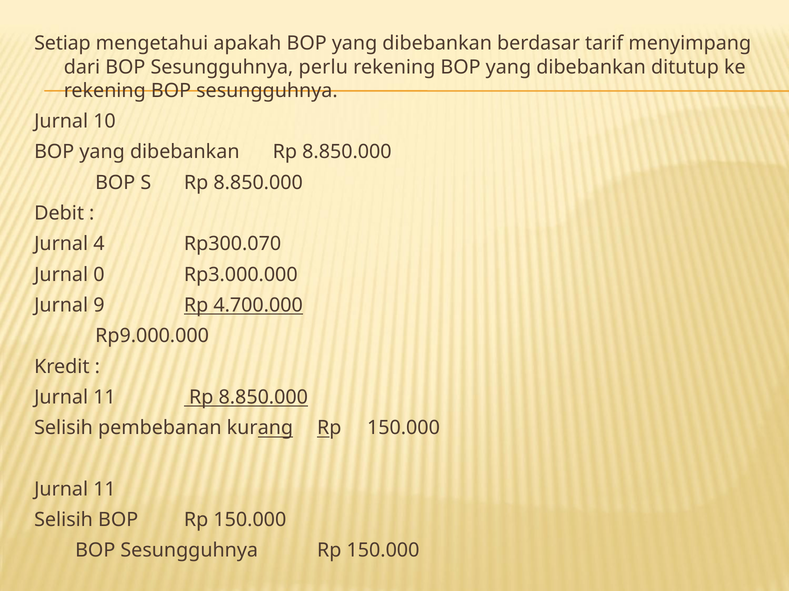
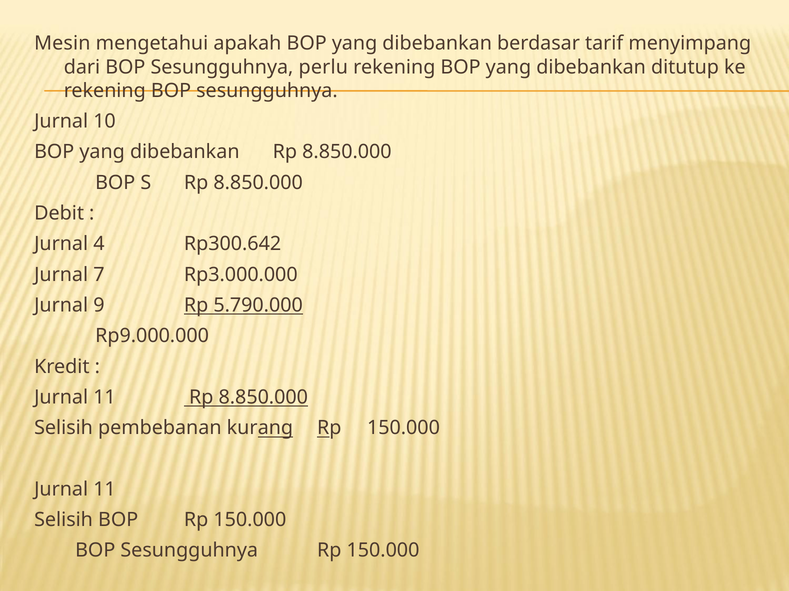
Setiap: Setiap -> Mesin
Rp300.070: Rp300.070 -> Rp300.642
0: 0 -> 7
4.700.000: 4.700.000 -> 5.790.000
